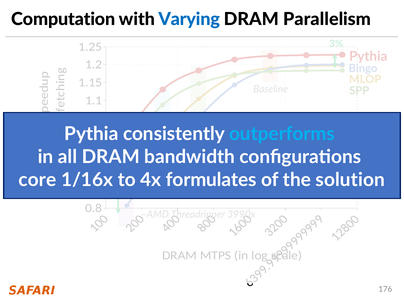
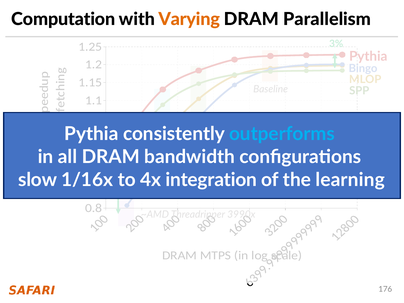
Varying colour: blue -> orange
core: core -> slow
formulates: formulates -> integration
solution: solution -> learning
